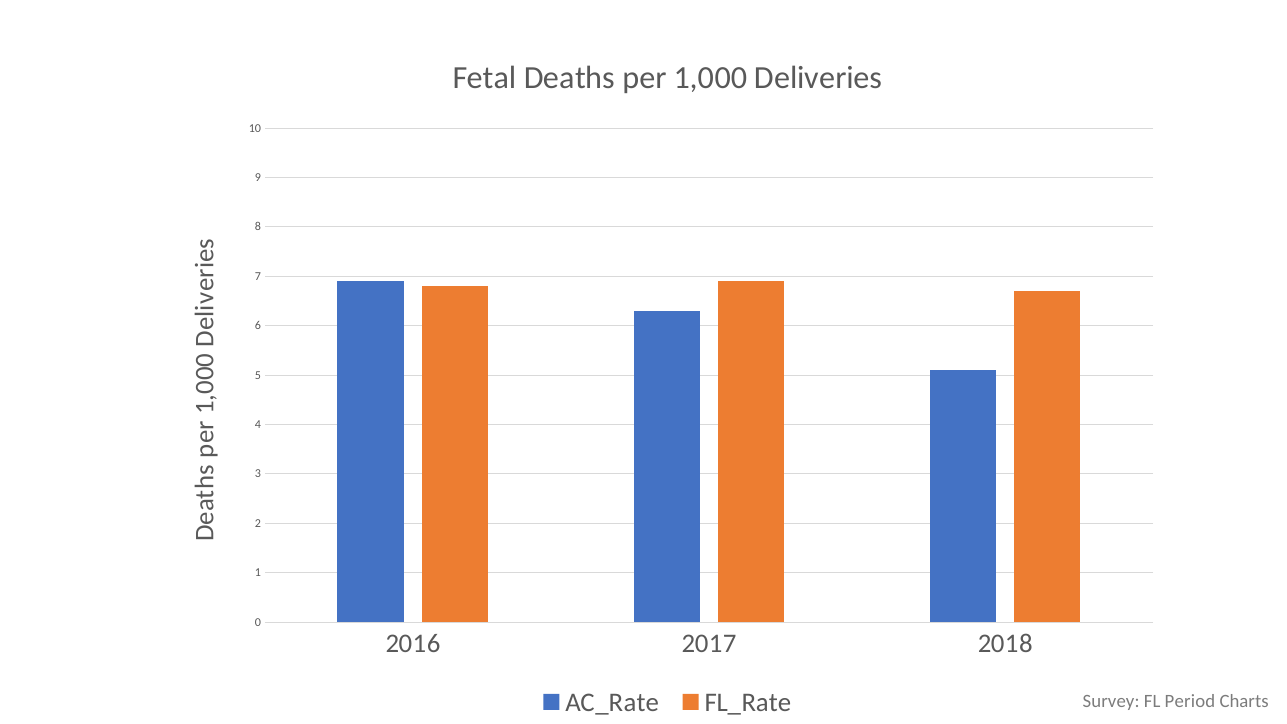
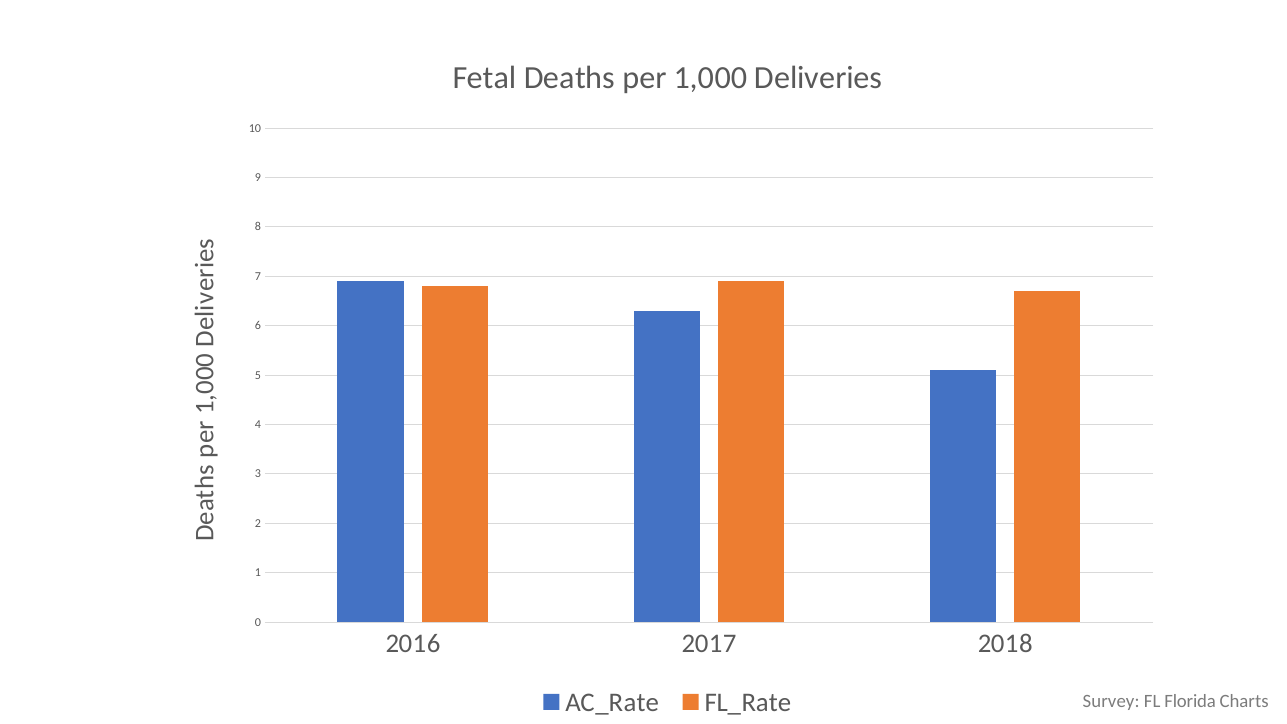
Period: Period -> Florida
